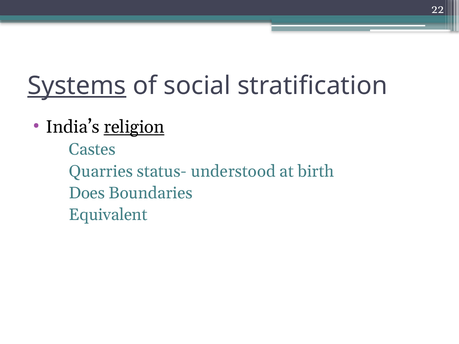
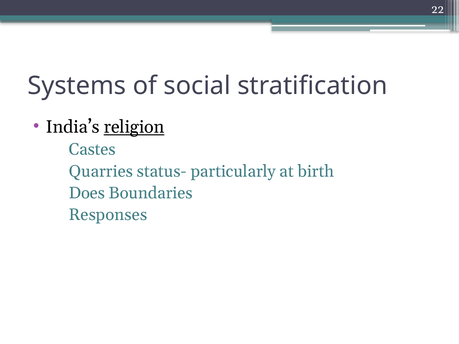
Systems underline: present -> none
understood: understood -> particularly
Equivalent: Equivalent -> Responses
